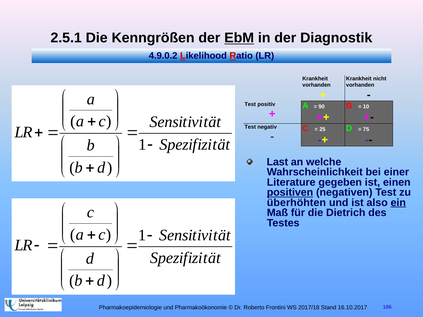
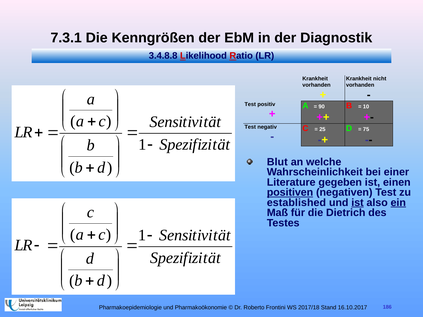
2.5.1: 2.5.1 -> 7.3.1
EbM underline: present -> none
4.9.0.2: 4.9.0.2 -> 3.4.8.8
Last: Last -> Blut
überhöhten: überhöhten -> established
ist at (358, 203) underline: none -> present
